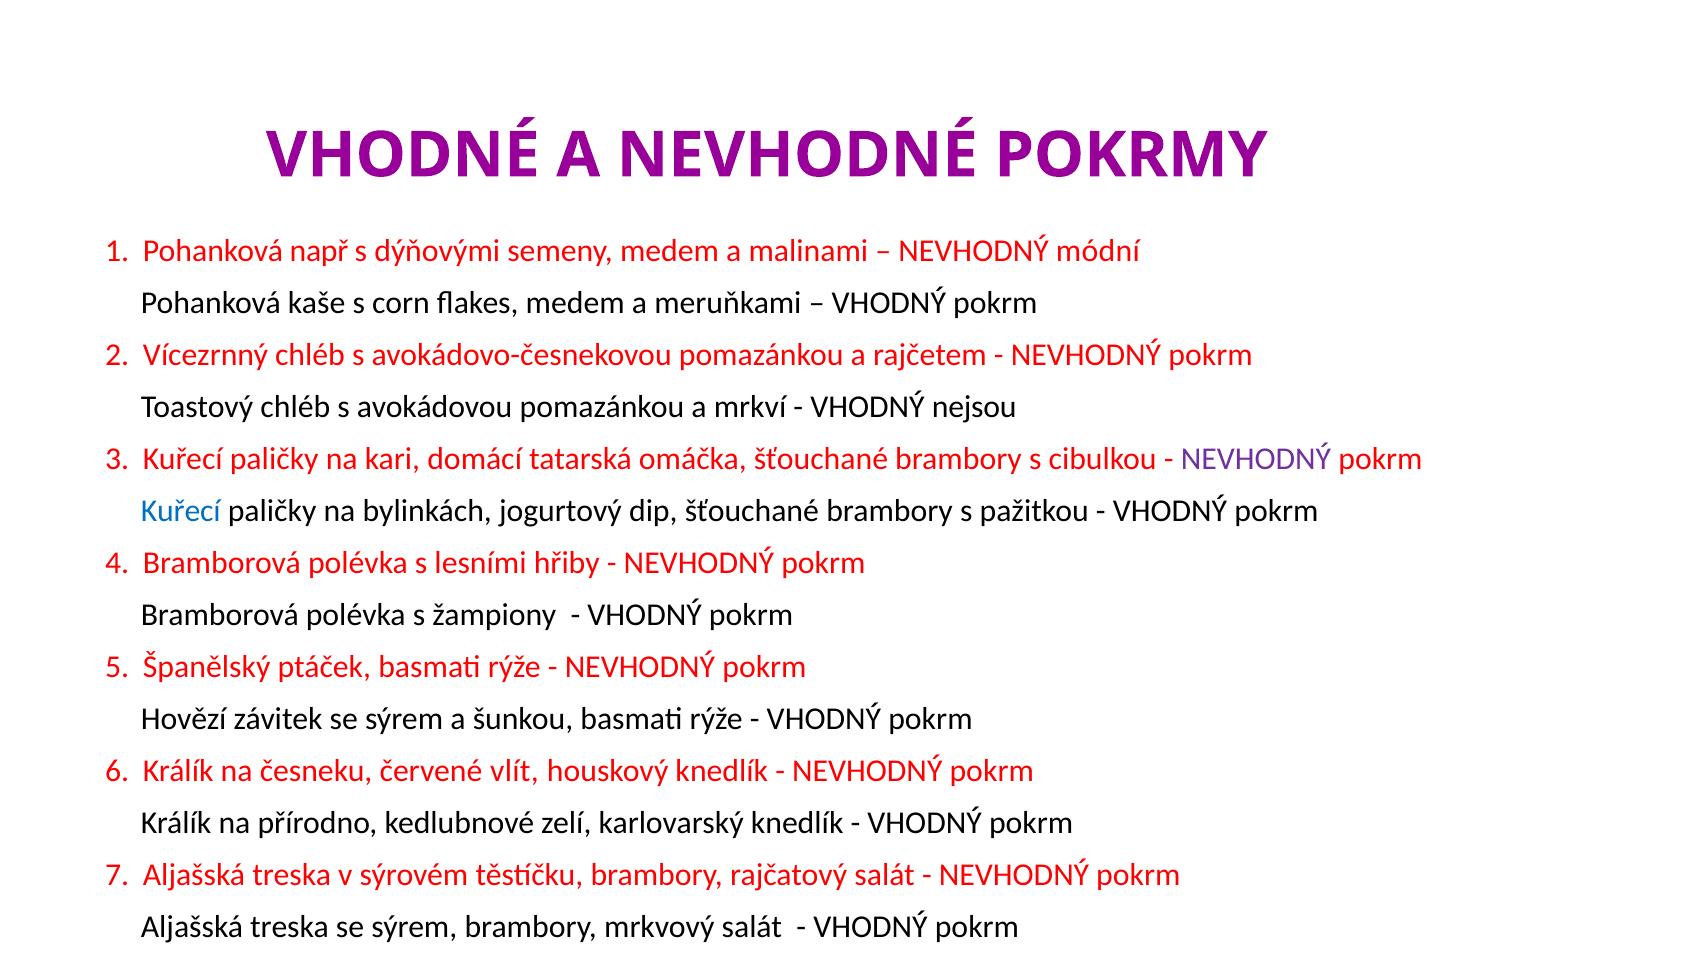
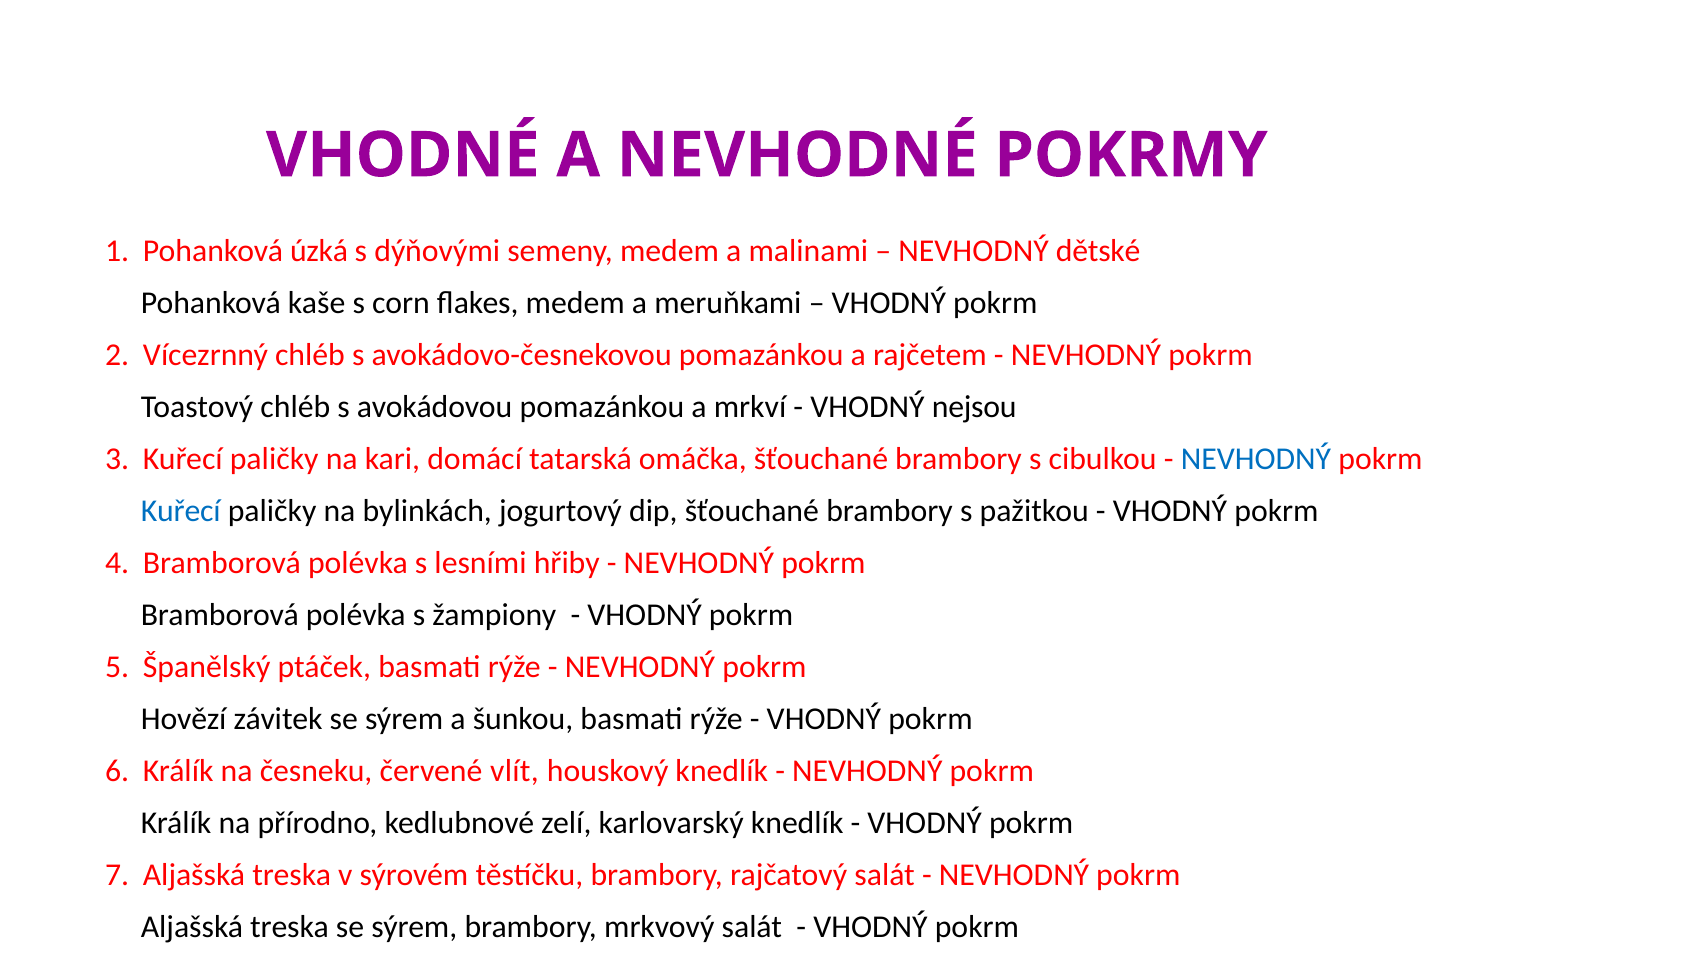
např: např -> úzká
módní: módní -> dětské
NEVHODNÝ at (1256, 459) colour: purple -> blue
